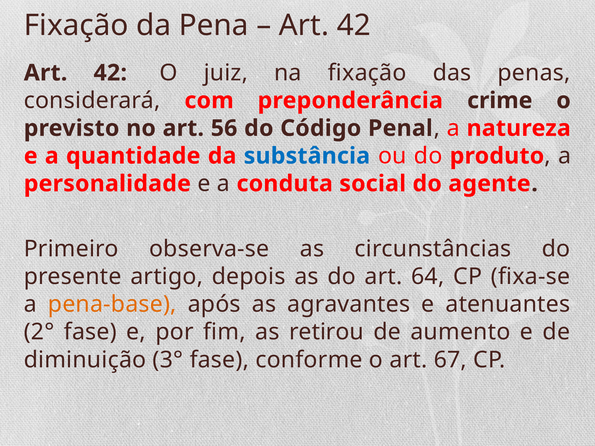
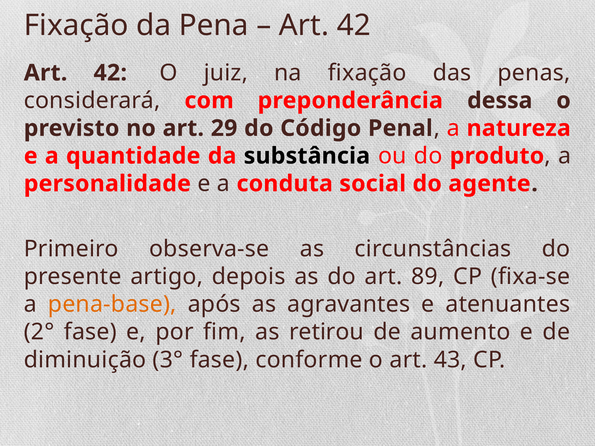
crime: crime -> dessa
56: 56 -> 29
substância colour: blue -> black
64: 64 -> 89
67: 67 -> 43
